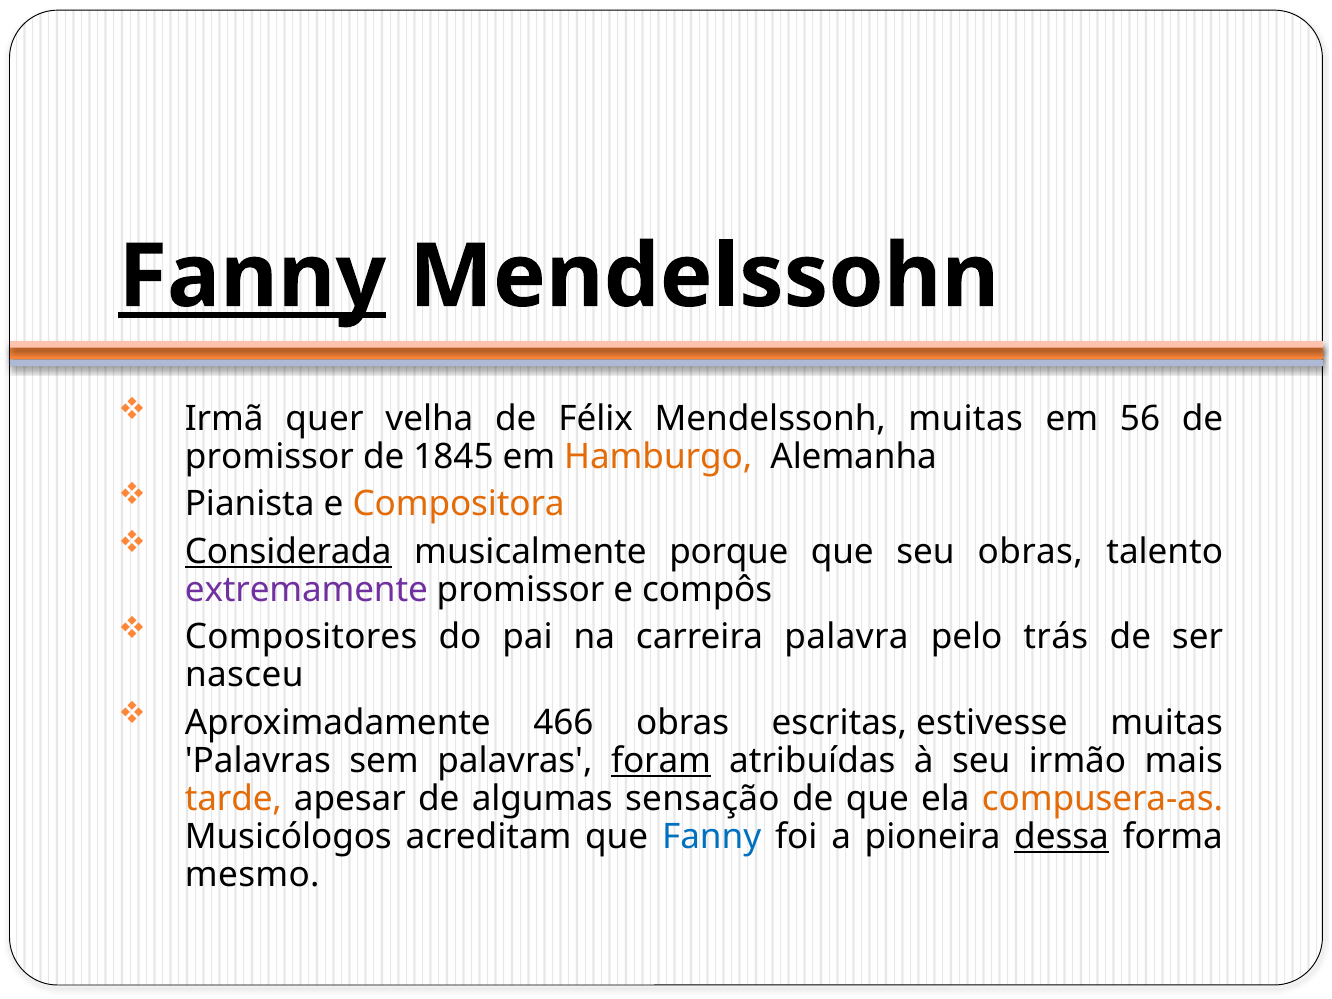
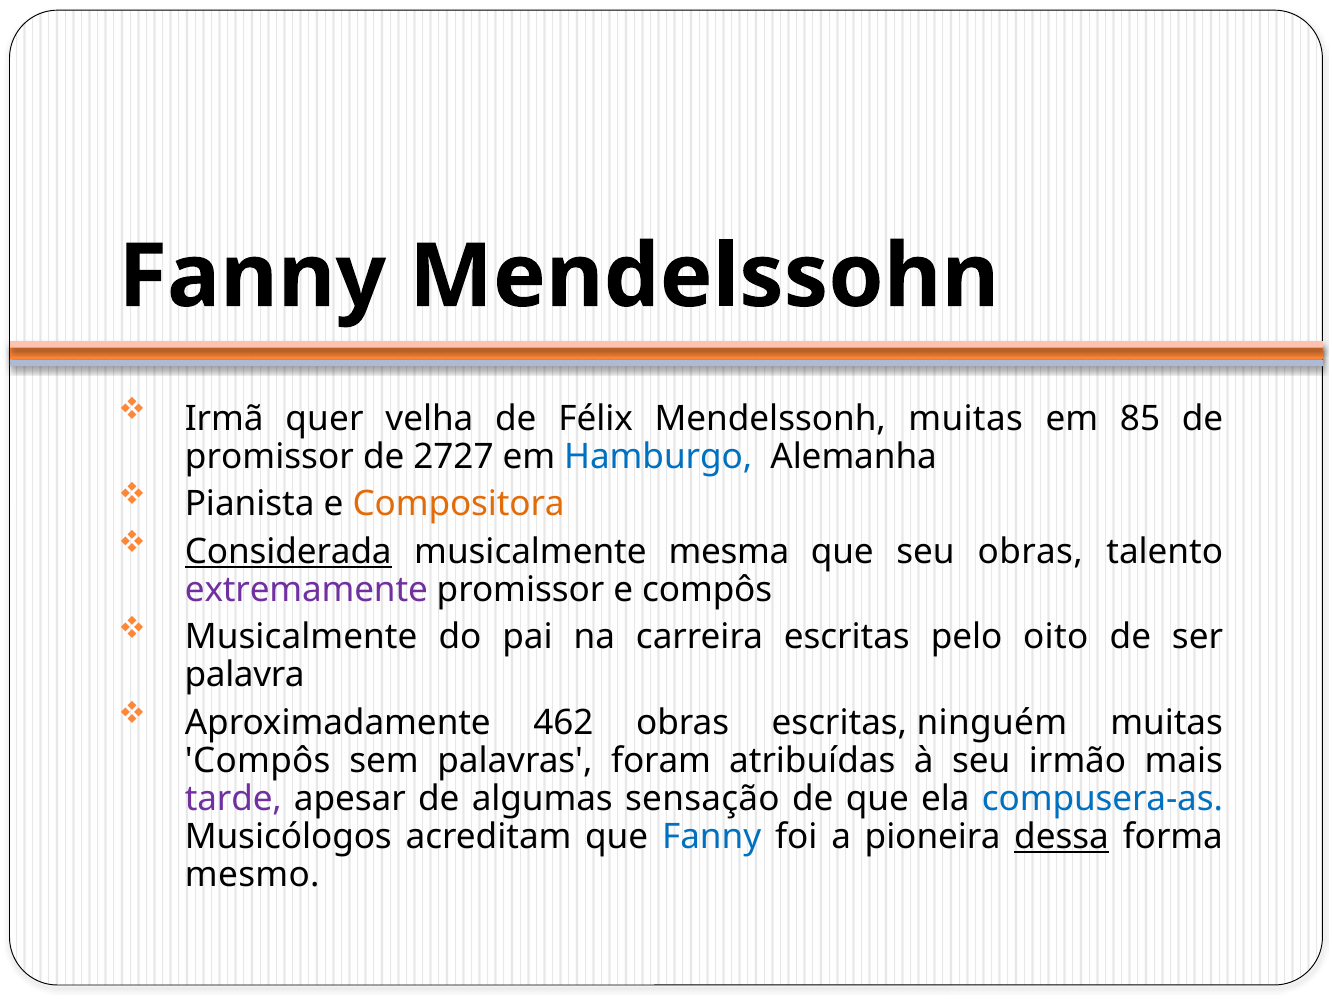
Fanny at (252, 277) underline: present -> none
56: 56 -> 85
1845: 1845 -> 2727
Hamburgo colour: orange -> blue
porque: porque -> mesma
Compositores at (301, 637): Compositores -> Musicalmente
carreira palavra: palavra -> escritas
trás: trás -> oito
nasceu: nasceu -> palavra
466: 466 -> 462
estivesse: estivesse -> ninguém
Palavras at (258, 761): Palavras -> Compôs
foram underline: present -> none
tarde colour: orange -> purple
compusera-as colour: orange -> blue
